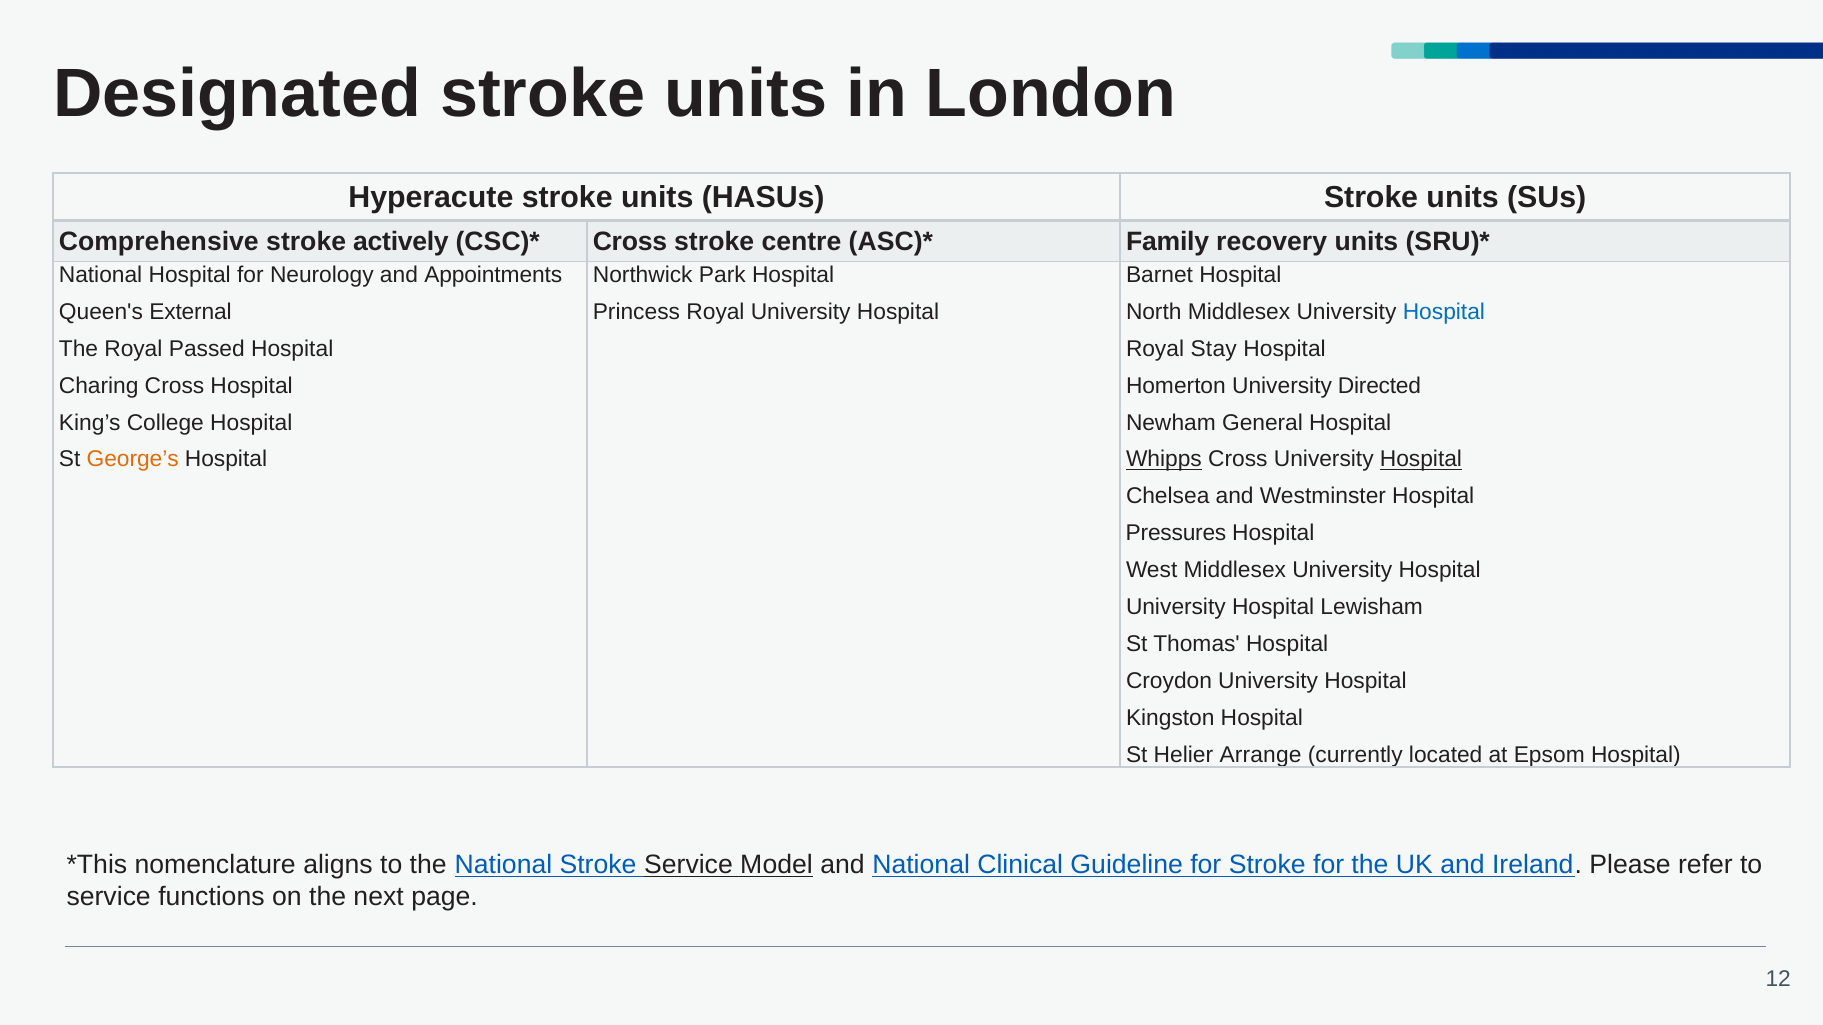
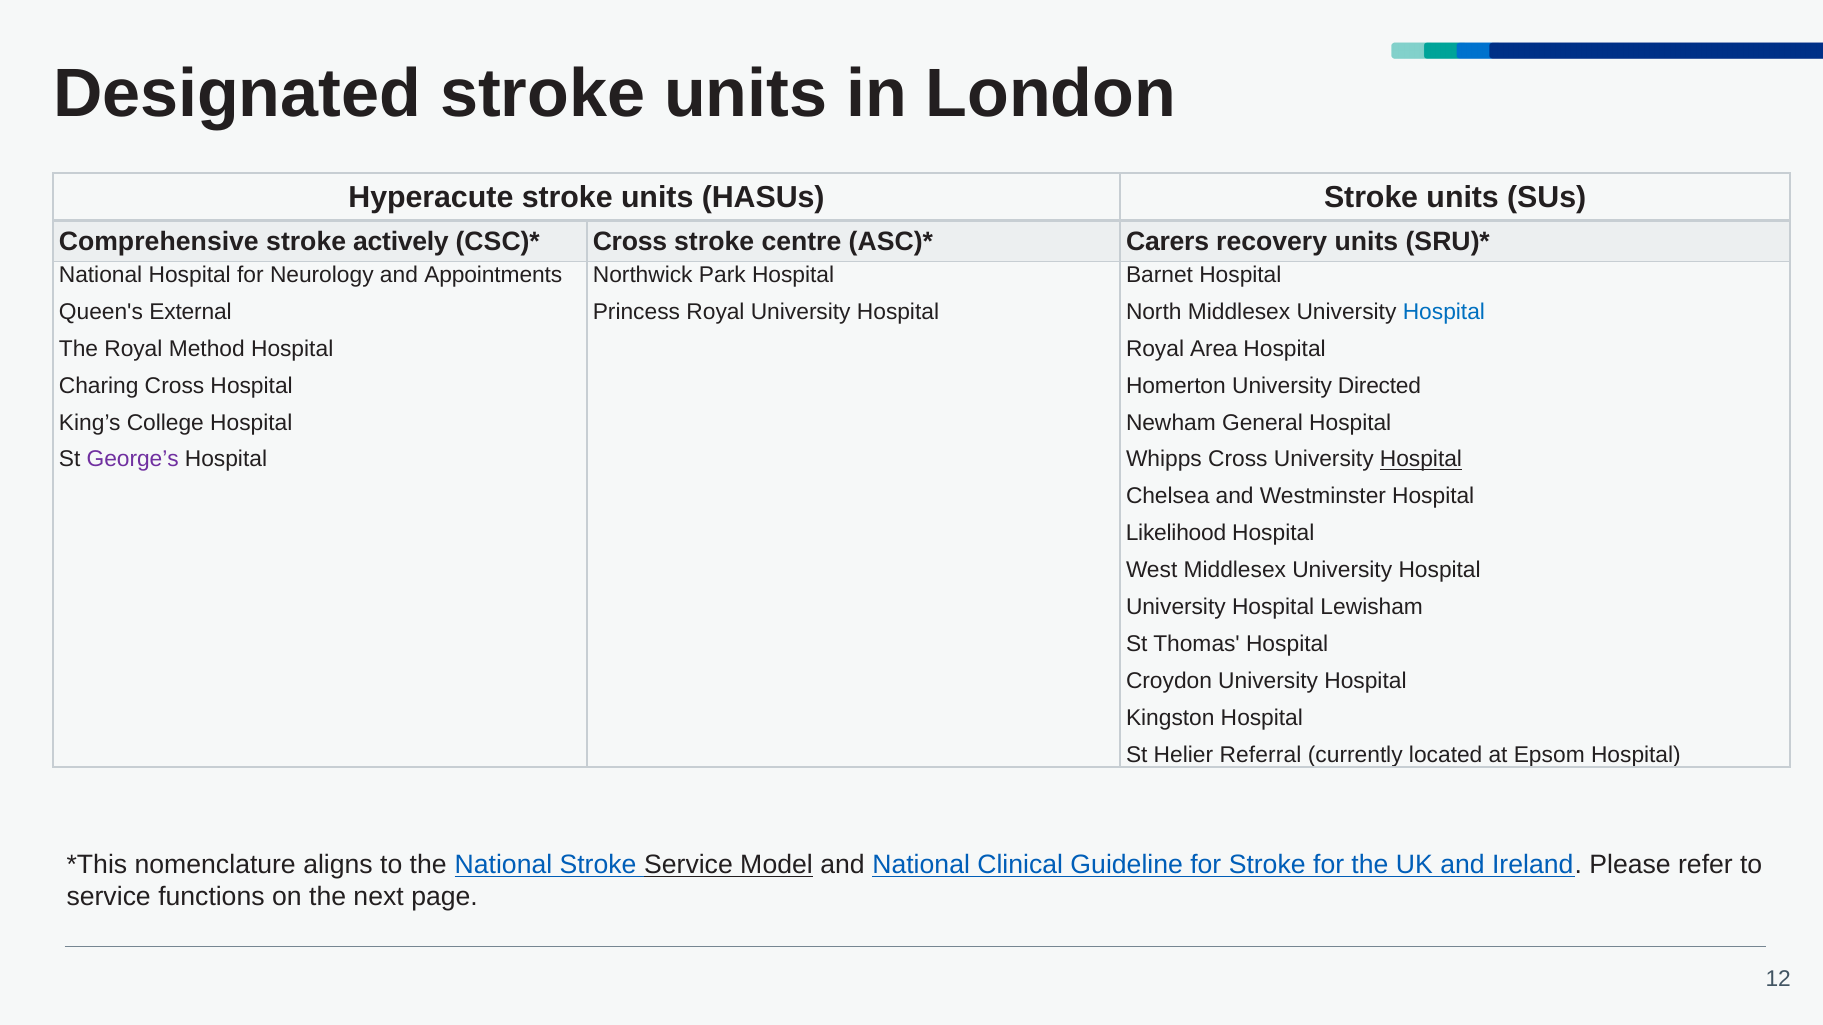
Family: Family -> Carers
Passed: Passed -> Method
Stay: Stay -> Area
George’s colour: orange -> purple
Whipps underline: present -> none
Pressures: Pressures -> Likelihood
Arrange: Arrange -> Referral
